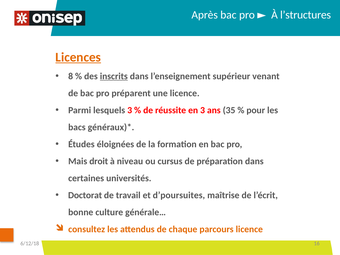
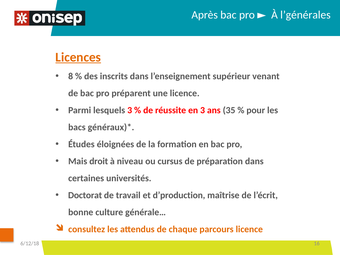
l’structures: l’structures -> l’générales
inscrits underline: present -> none
d’poursuites: d’poursuites -> d’production
